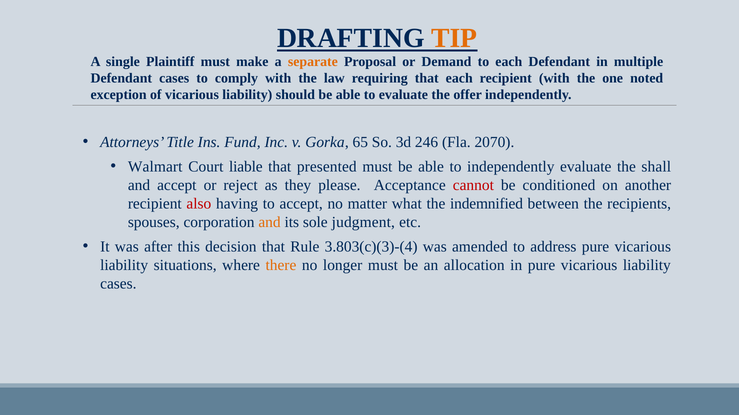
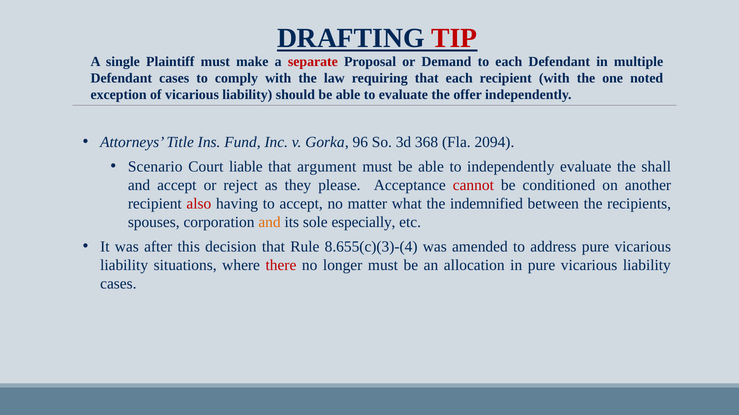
TIP colour: orange -> red
separate colour: orange -> red
65: 65 -> 96
246: 246 -> 368
2070: 2070 -> 2094
Walmart: Walmart -> Scenario
presented: presented -> argument
judgment: judgment -> especially
3.803(c)(3)-(4: 3.803(c)(3)-(4 -> 8.655(c)(3)-(4
there colour: orange -> red
